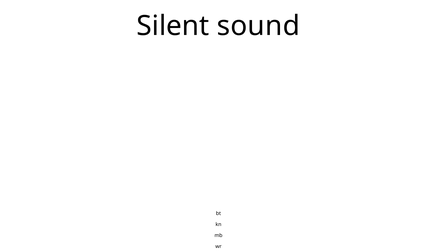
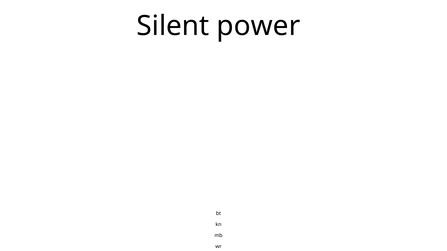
sound: sound -> power
